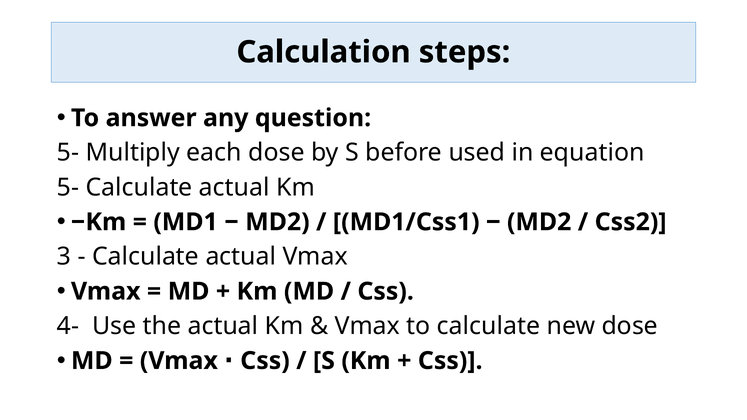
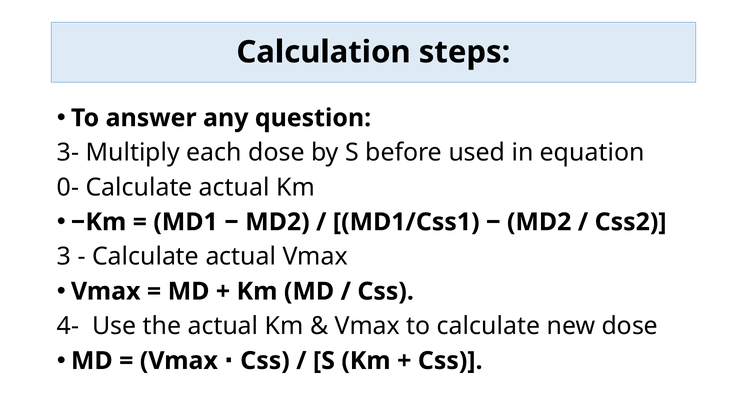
5- at (68, 153): 5- -> 3-
5- at (68, 187): 5- -> 0-
